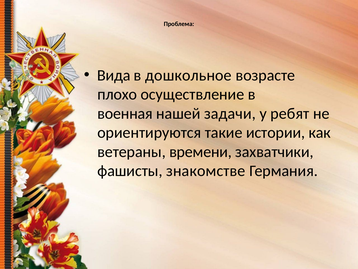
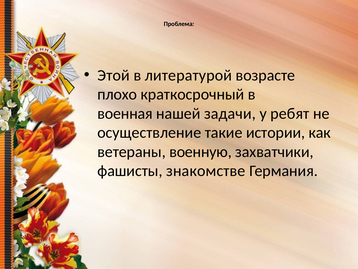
Вида: Вида -> Этой
дошкольное: дошкольное -> литературой
осуществление: осуществление -> краткосрочный
ориентируются: ориентируются -> осуществление
времени: времени -> военную
